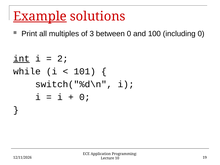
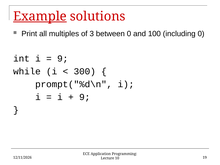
int underline: present -> none
2 at (63, 59): 2 -> 9
101: 101 -> 300
switch("%d\n: switch("%d\n -> prompt("%d\n
0 at (85, 97): 0 -> 9
